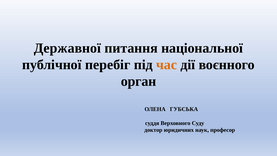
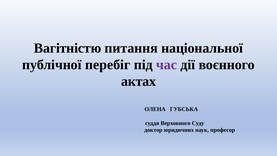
Державної: Державної -> Вагітністю
час colour: orange -> purple
орган: орган -> актах
